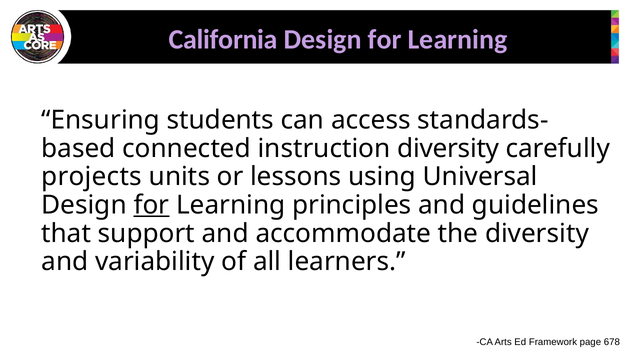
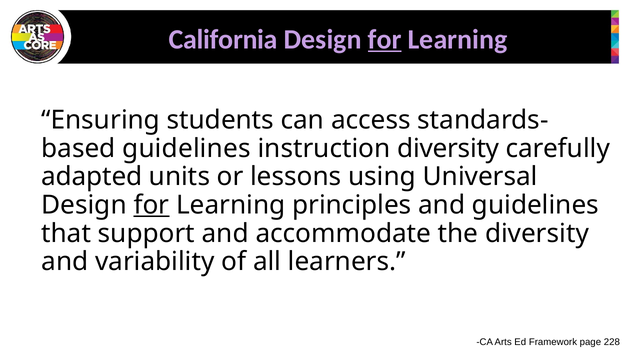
for at (385, 39) underline: none -> present
connected at (187, 148): connected -> guidelines
projects: projects -> adapted
678: 678 -> 228
